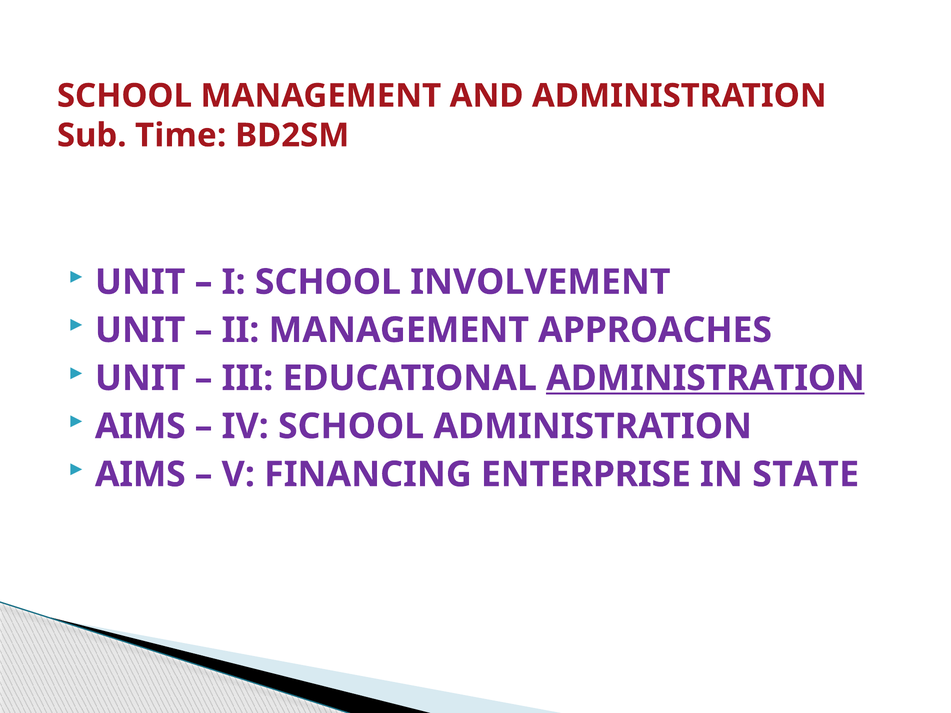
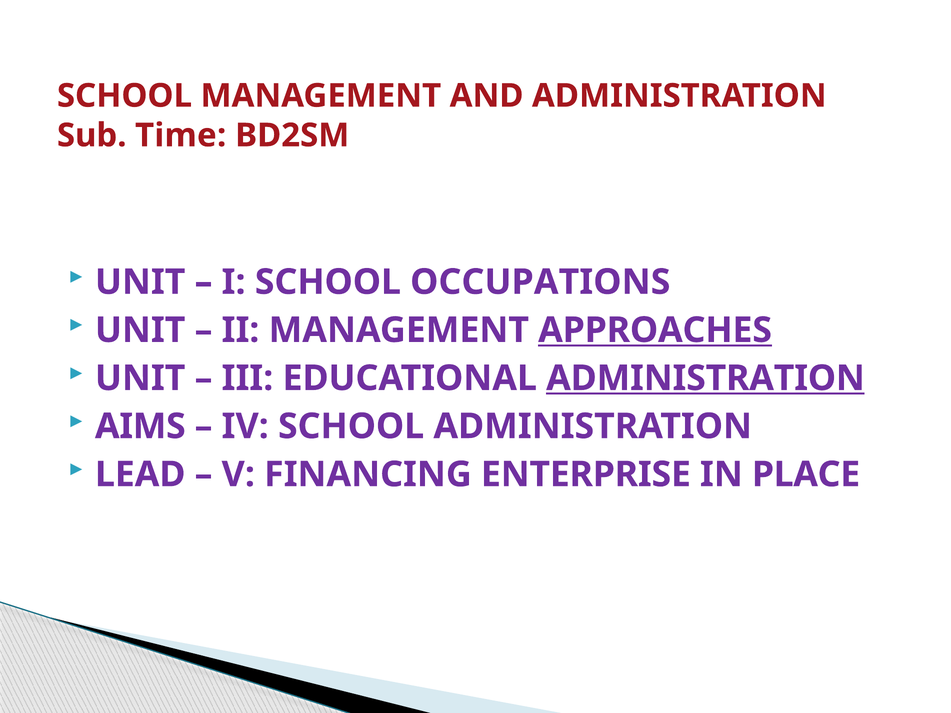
INVOLVEMENT: INVOLVEMENT -> OCCUPATIONS
APPROACHES underline: none -> present
AIMS at (140, 475): AIMS -> LEAD
STATE: STATE -> PLACE
